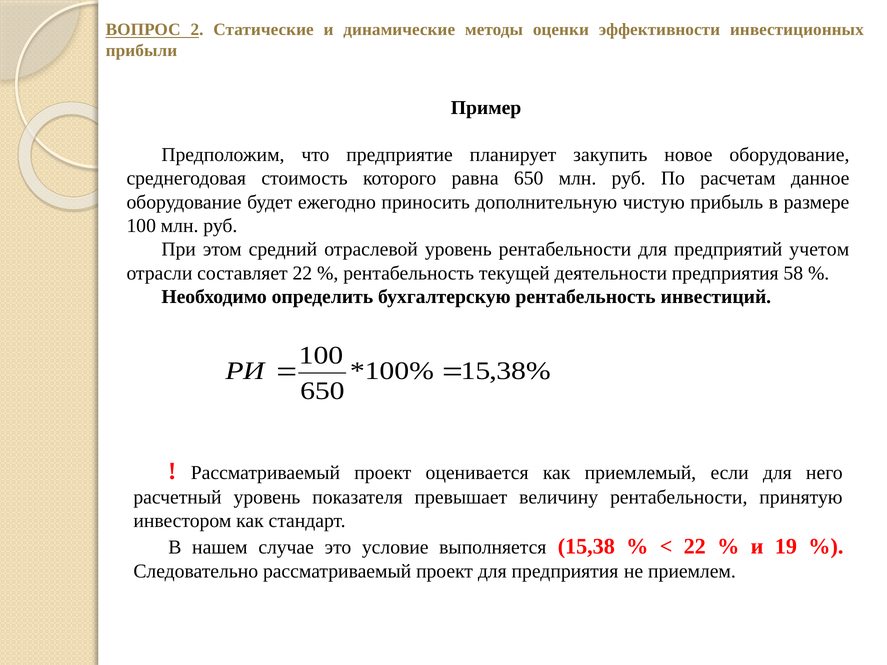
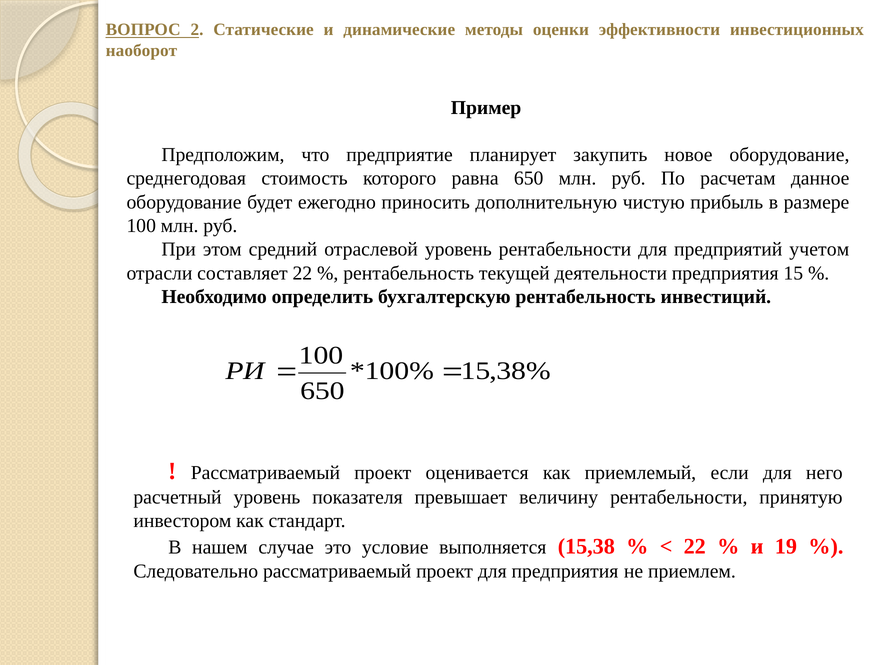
прибыли: прибыли -> наоборот
предприятия 58: 58 -> 15
